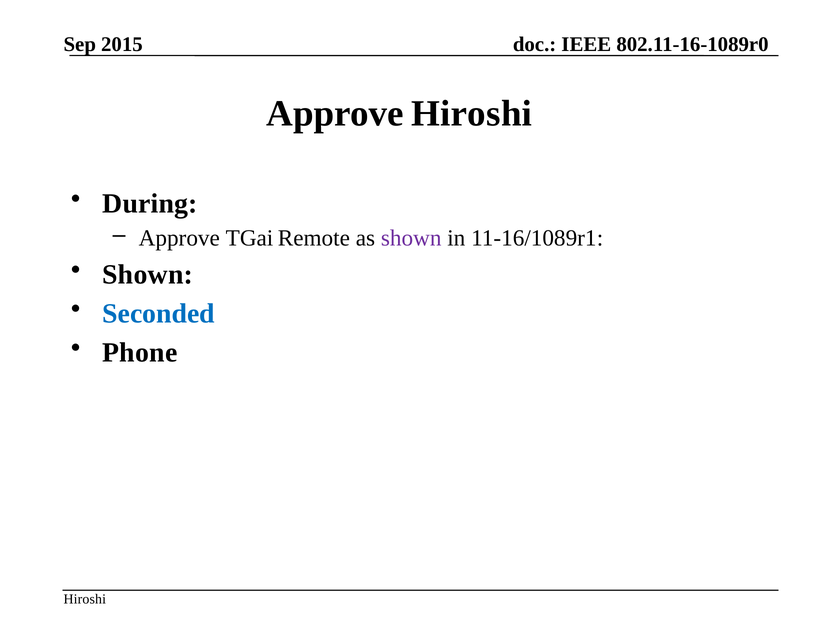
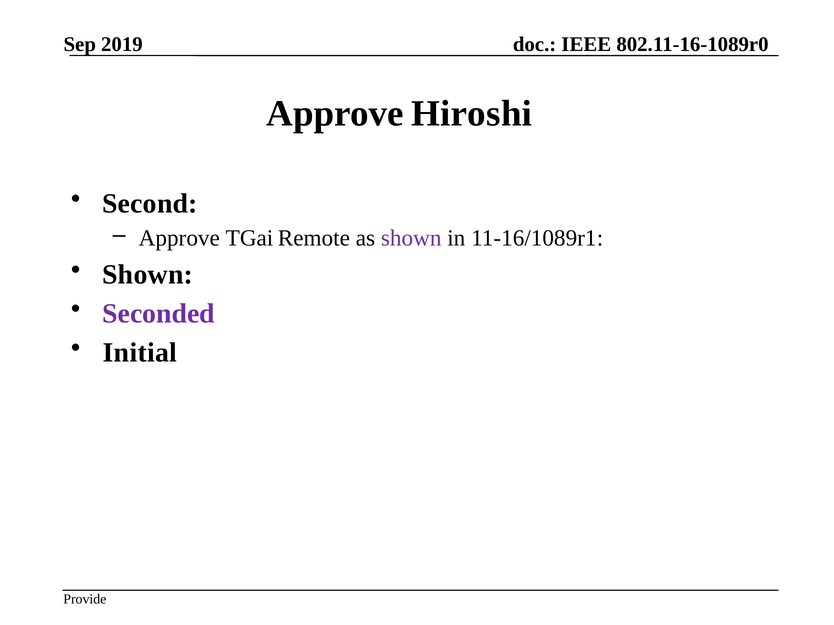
2015: 2015 -> 2019
During: During -> Second
Seconded colour: blue -> purple
Phone: Phone -> Initial
Hiroshi at (85, 600): Hiroshi -> Provide
